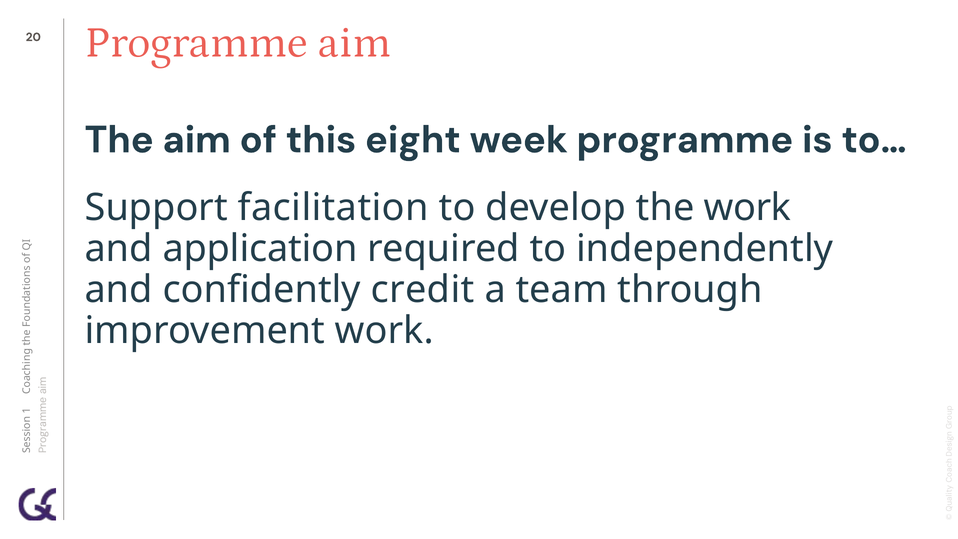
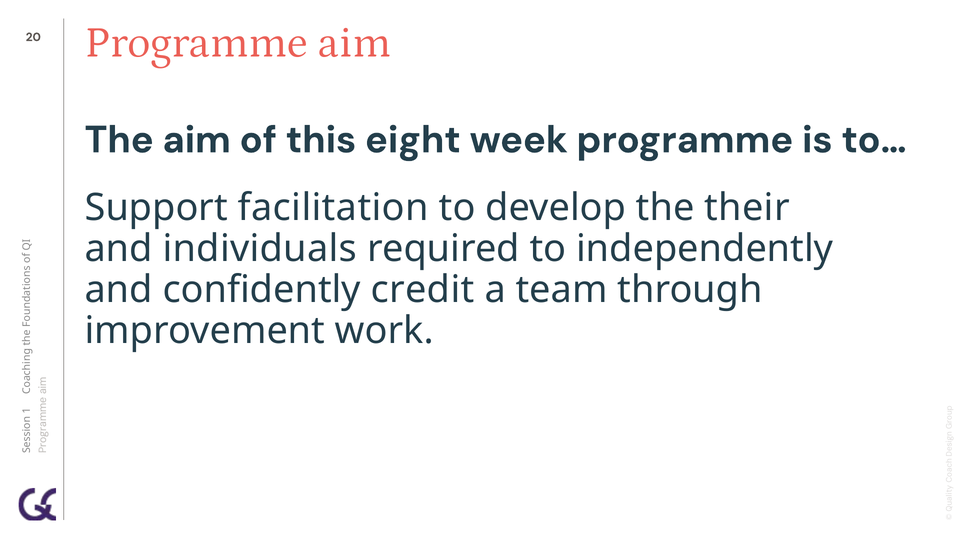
the work: work -> their
application: application -> individuals
